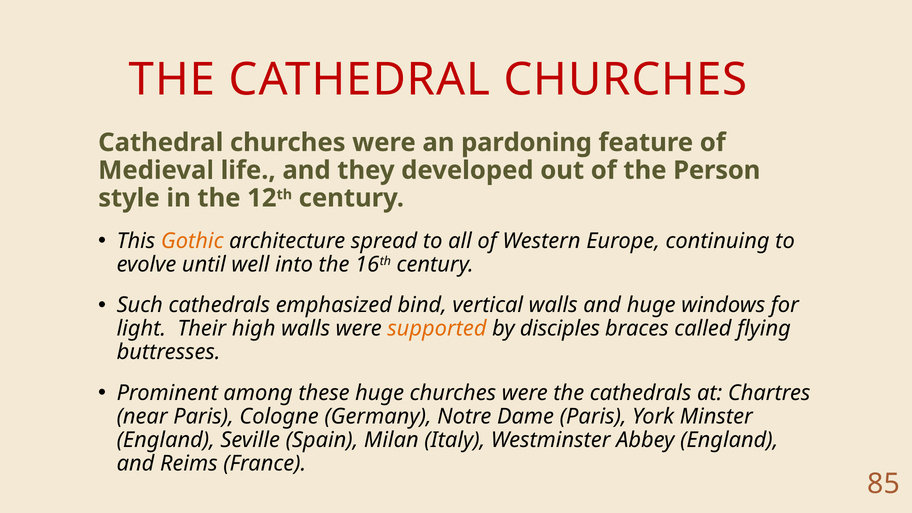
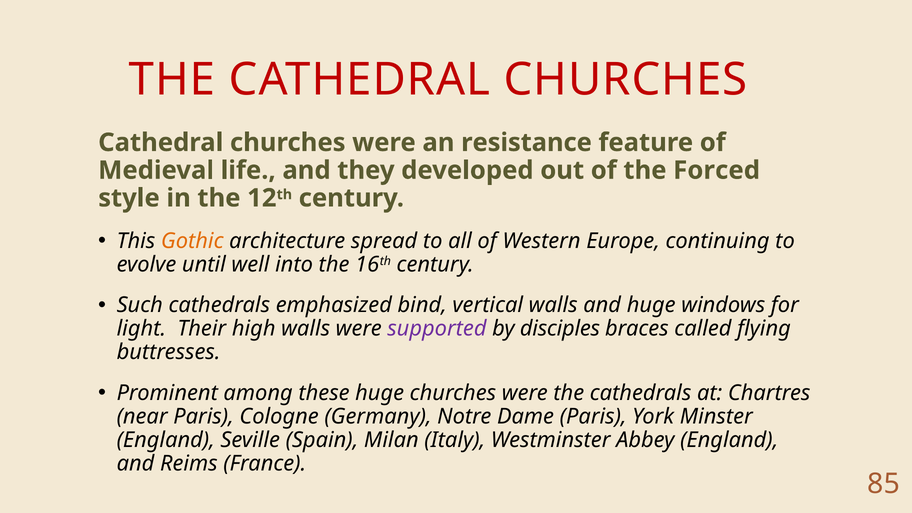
pardoning: pardoning -> resistance
Person: Person -> Forced
supported colour: orange -> purple
